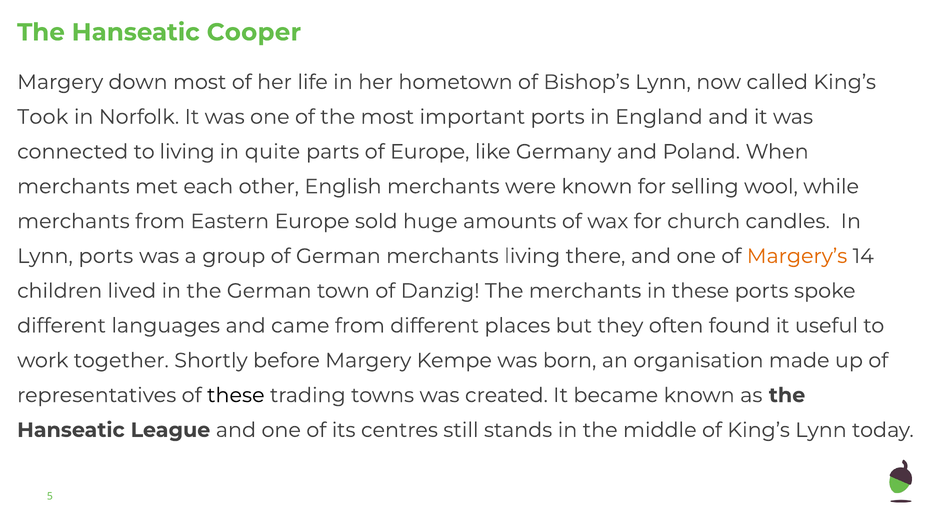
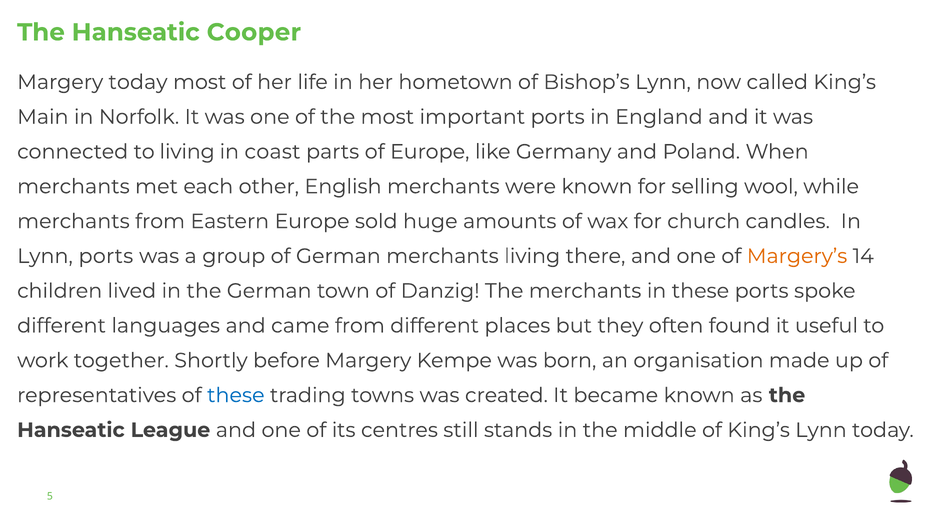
Margery down: down -> today
Took: Took -> Main
quite: quite -> coast
these at (236, 396) colour: black -> blue
